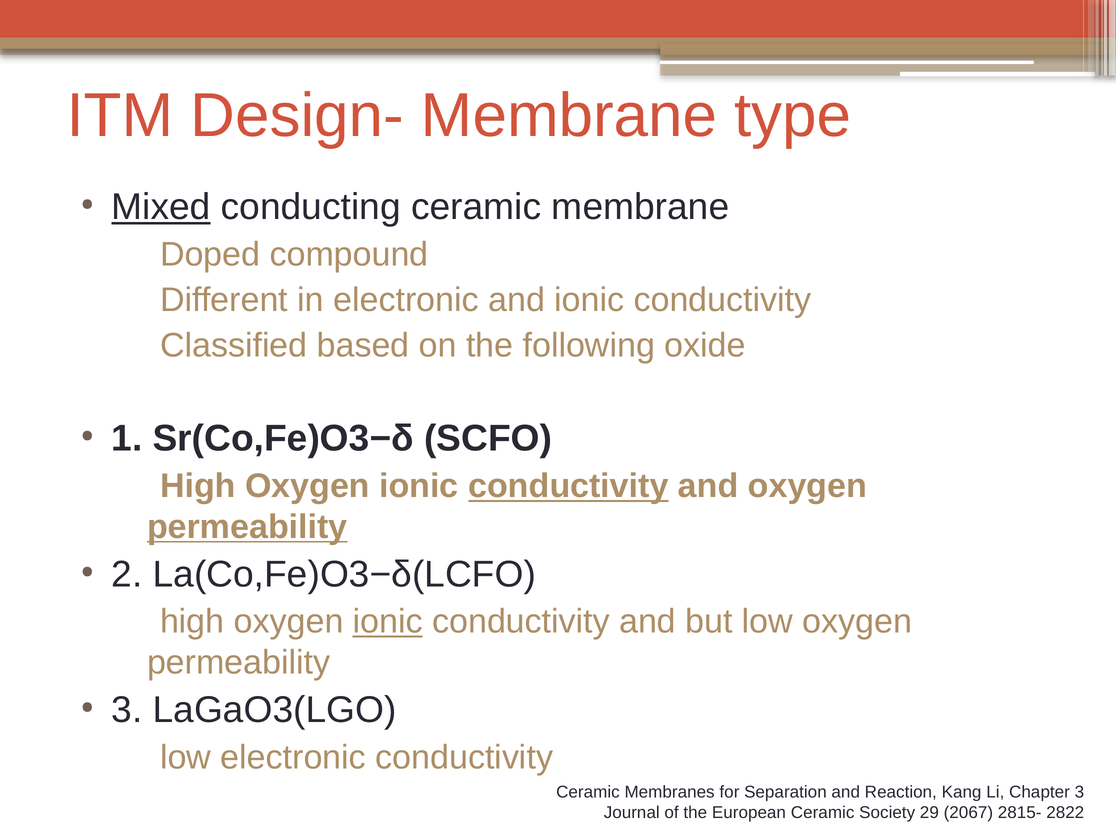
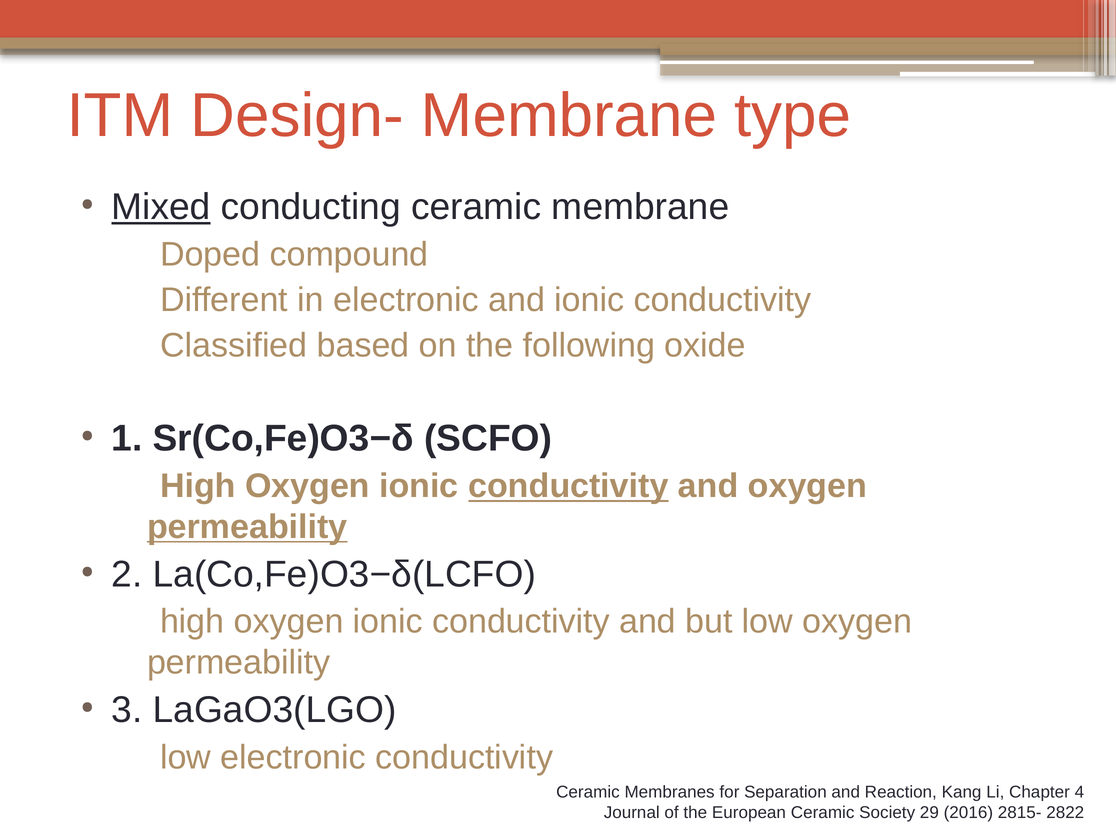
ionic at (388, 622) underline: present -> none
Chapter 3: 3 -> 4
2067: 2067 -> 2016
